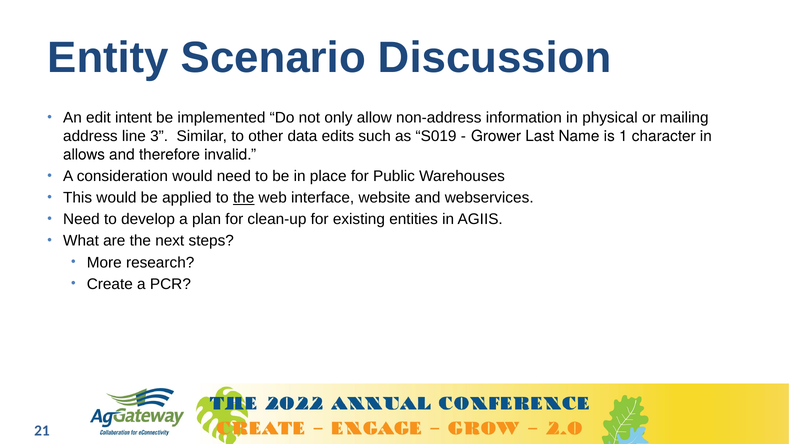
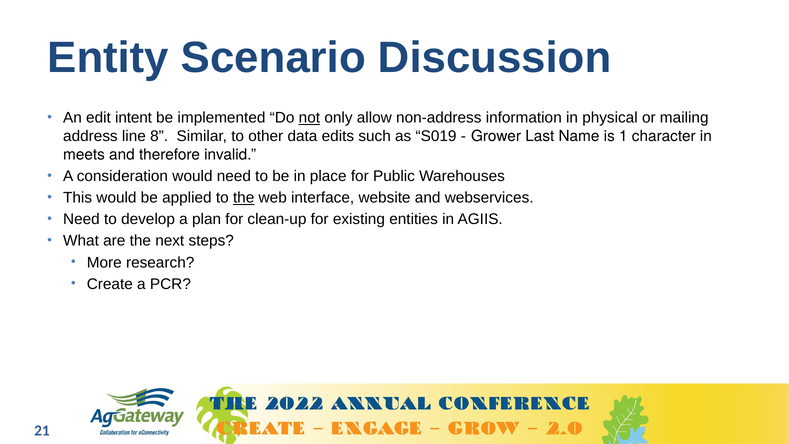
not underline: none -> present
3: 3 -> 8
allows: allows -> meets
